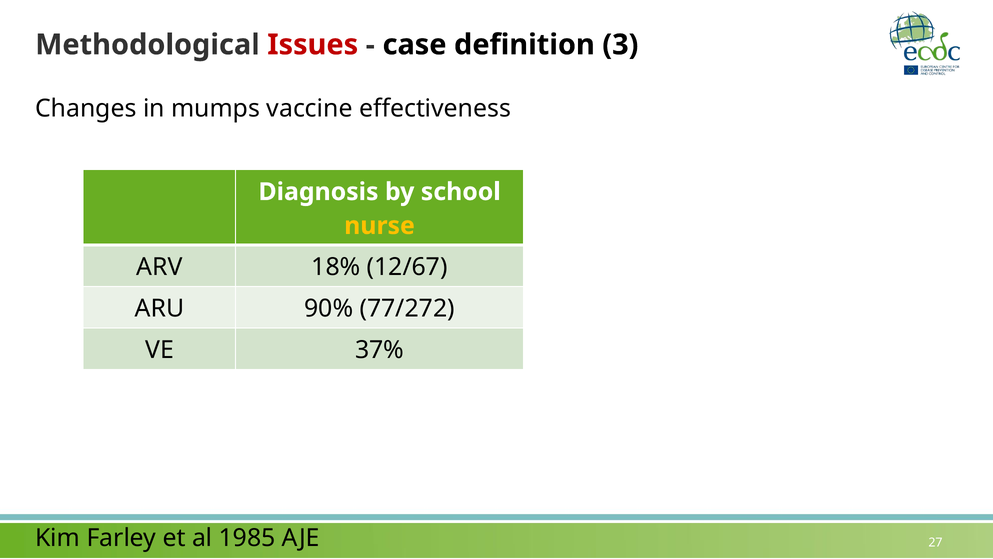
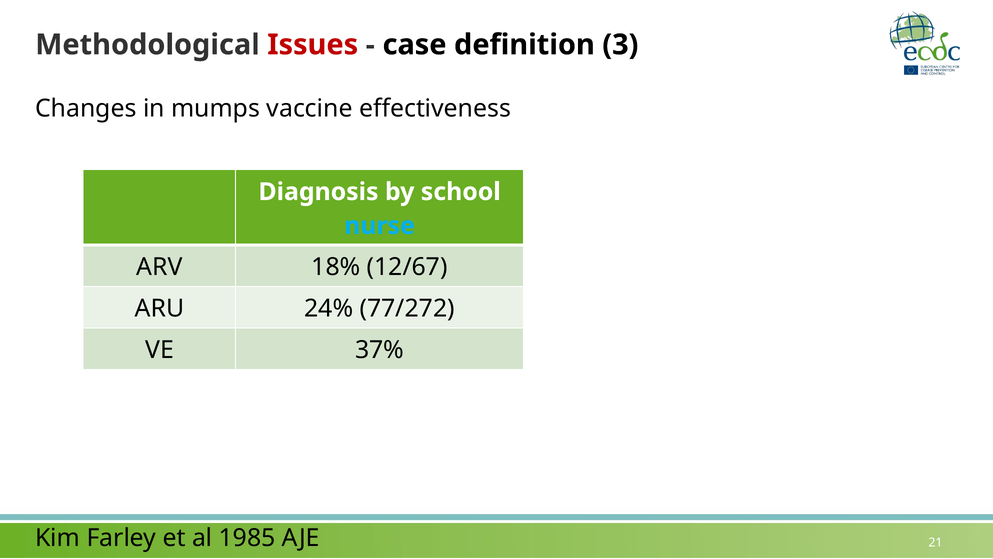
nurse colour: yellow -> light blue
90%: 90% -> 24%
27: 27 -> 21
